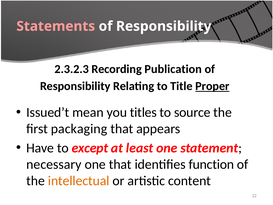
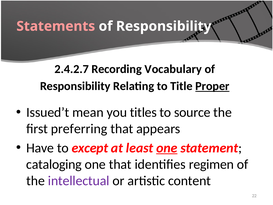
2.3.2.3: 2.3.2.3 -> 2.4.2.7
Publication: Publication -> Vocabulary
packaging: packaging -> preferring
one at (167, 148) underline: none -> present
necessary: necessary -> cataloging
function: function -> regimen
intellectual colour: orange -> purple
